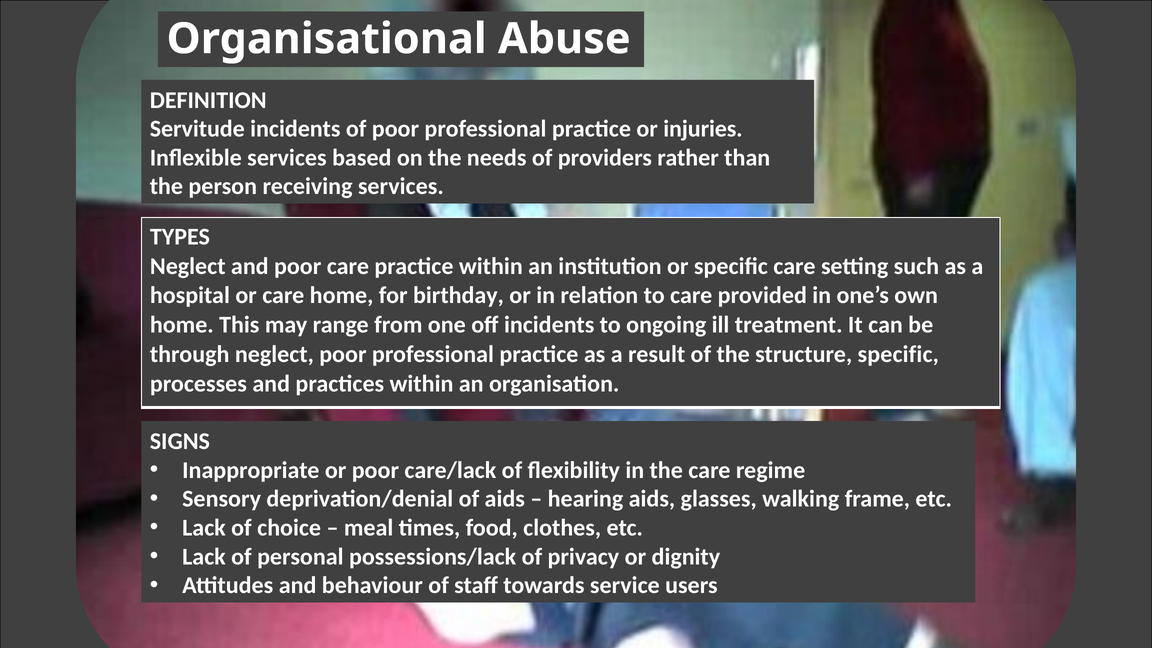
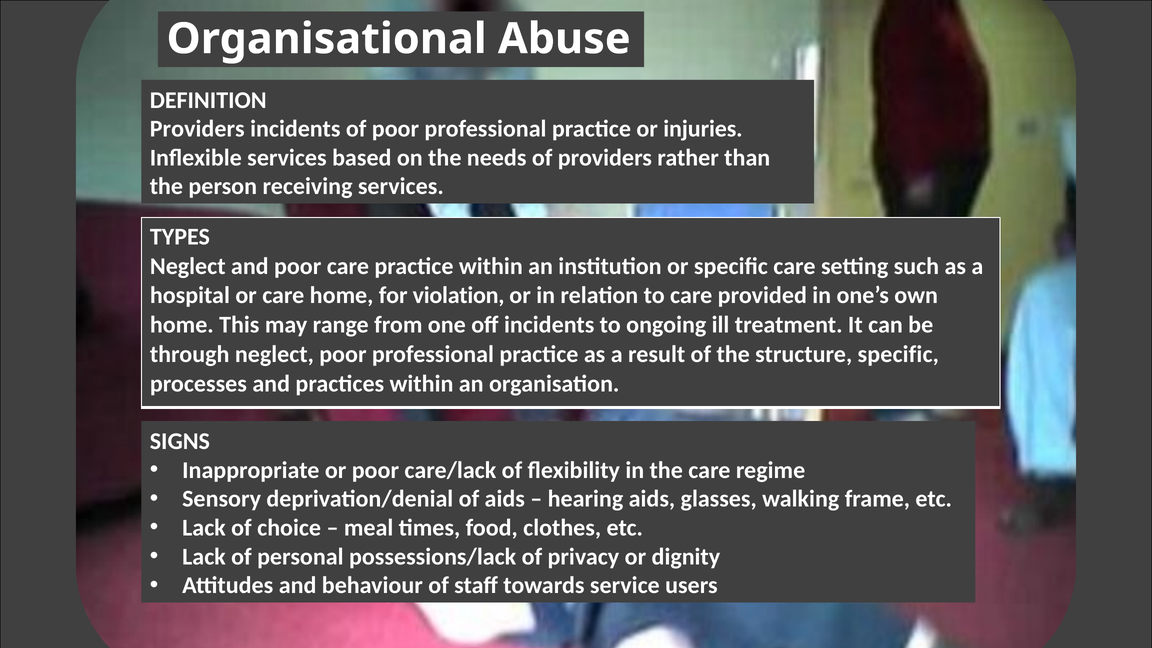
Servitude at (197, 129): Servitude -> Providers
birthday: birthday -> violation
